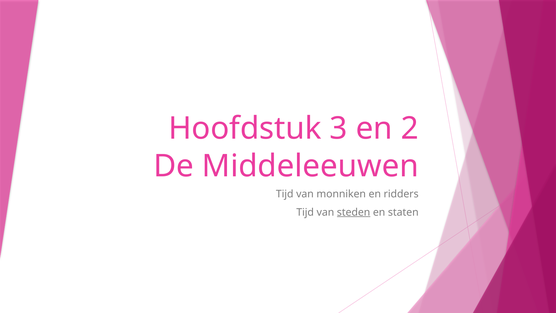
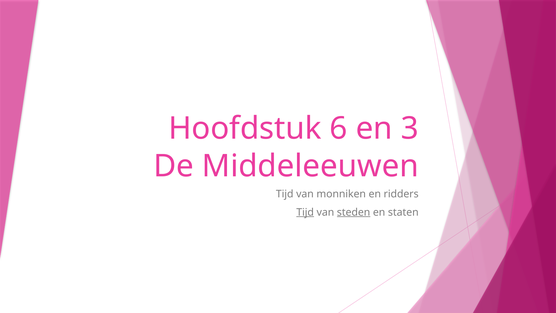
3: 3 -> 6
2: 2 -> 3
Tijd at (305, 212) underline: none -> present
